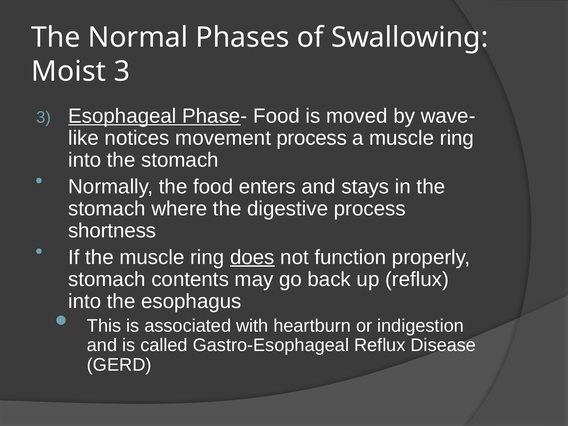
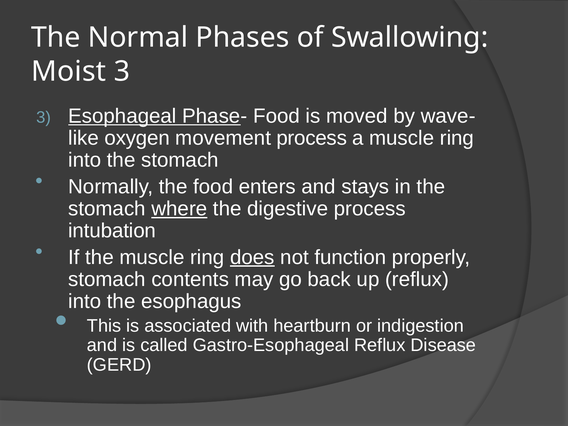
notices: notices -> oxygen
where underline: none -> present
shortness: shortness -> intubation
